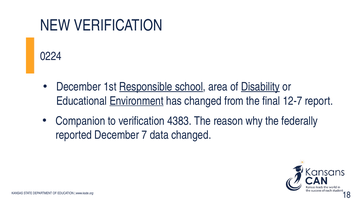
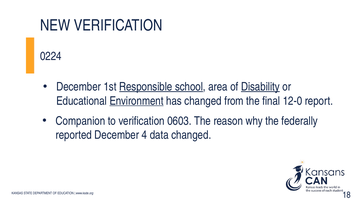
12-7: 12-7 -> 12-0
4383: 4383 -> 0603
7: 7 -> 4
